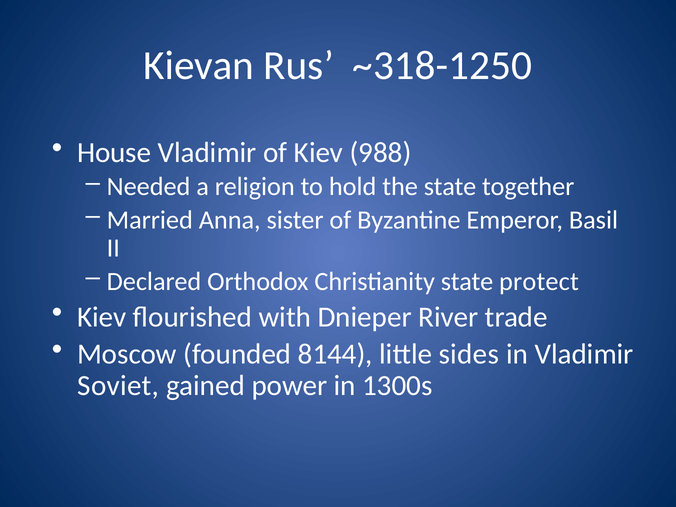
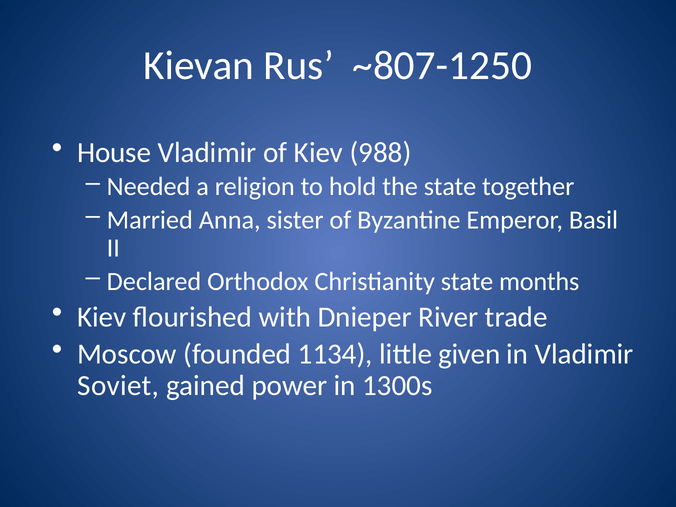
~318-1250: ~318-1250 -> ~807-1250
protect: protect -> months
8144: 8144 -> 1134
sides: sides -> given
